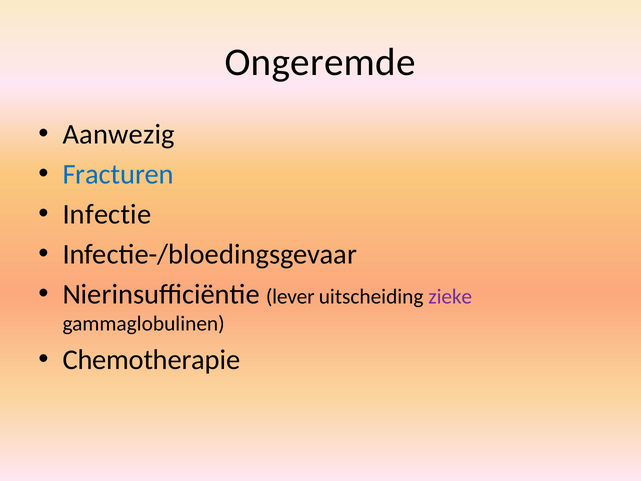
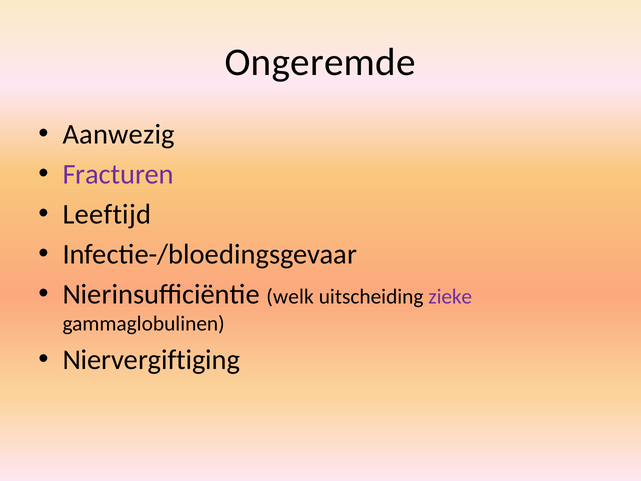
Fracturen colour: blue -> purple
Infectie: Infectie -> Leeftijd
lever: lever -> welk
Chemotherapie: Chemotherapie -> Niervergiftiging
